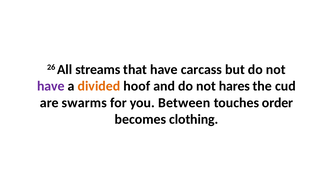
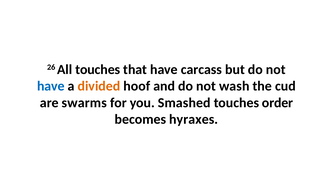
All streams: streams -> touches
have at (51, 86) colour: purple -> blue
hares: hares -> wash
Between: Between -> Smashed
clothing: clothing -> hyraxes
